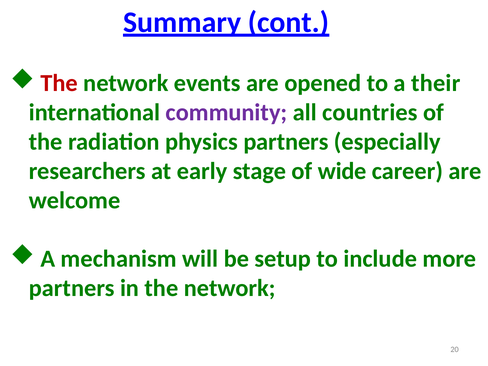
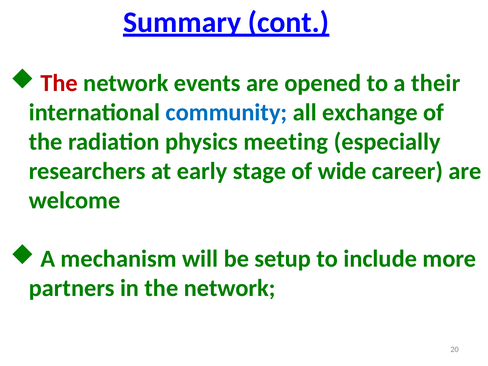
community colour: purple -> blue
countries: countries -> exchange
physics partners: partners -> meeting
